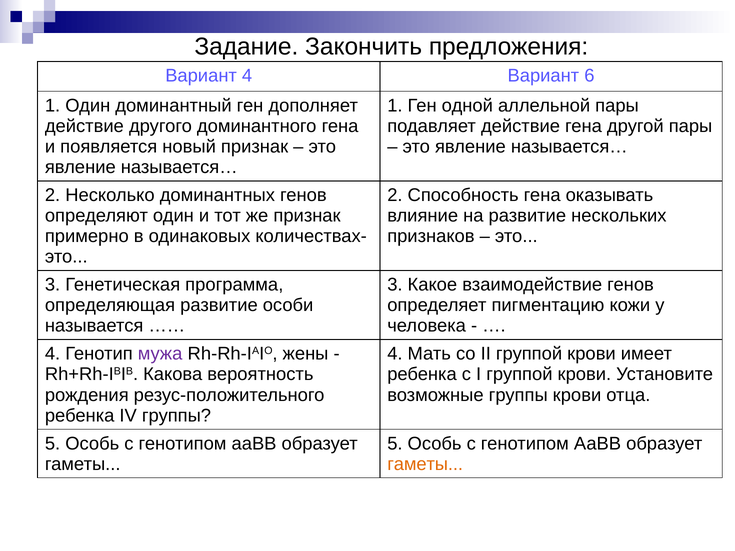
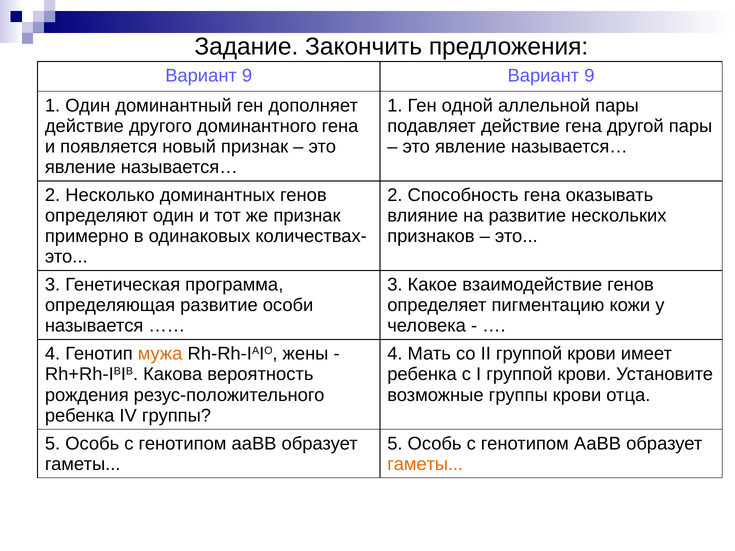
4 at (247, 76): 4 -> 9
6 at (589, 76): 6 -> 9
мужа colour: purple -> orange
